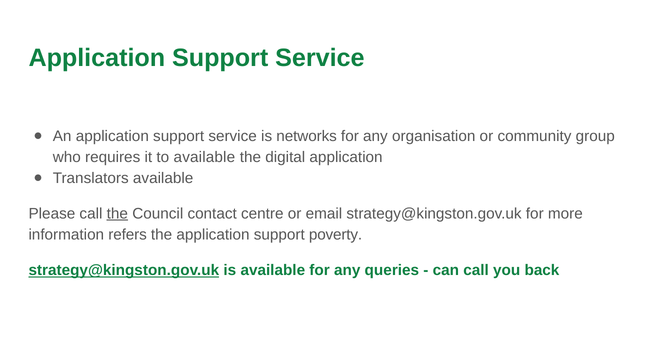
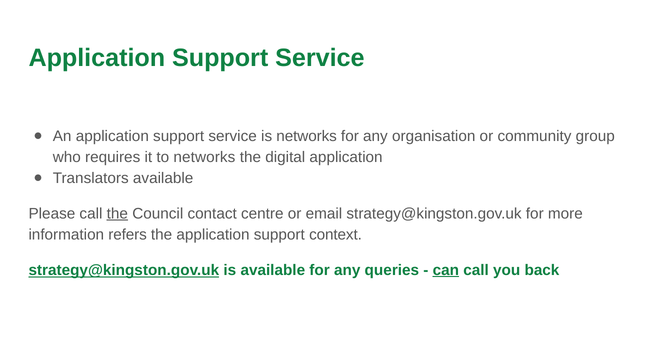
to available: available -> networks
poverty: poverty -> context
can underline: none -> present
